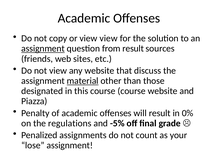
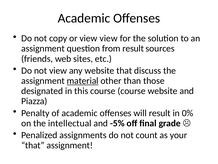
assignment at (43, 48) underline: present -> none
regulations: regulations -> intellectual
lose at (33, 145): lose -> that
